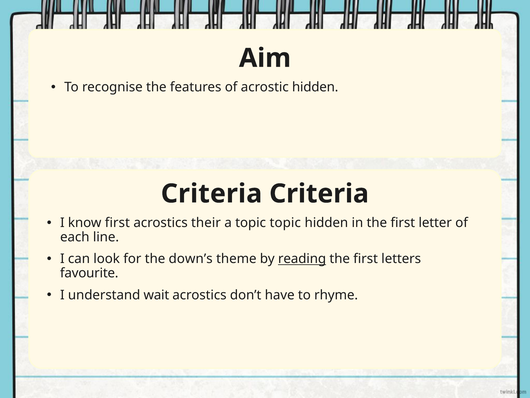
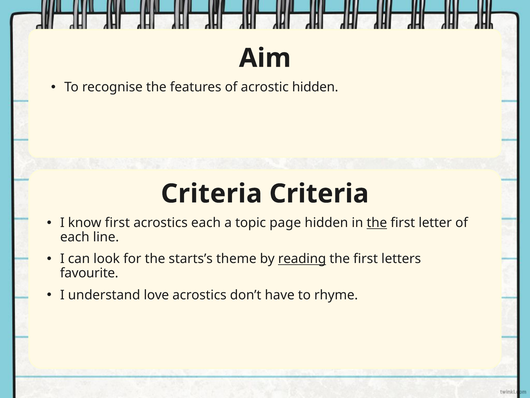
acrostics their: their -> each
topic topic: topic -> page
the at (377, 223) underline: none -> present
down’s: down’s -> starts’s
wait: wait -> love
